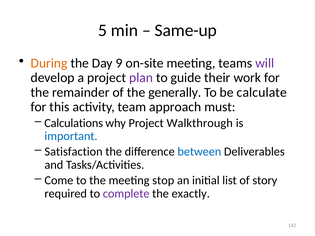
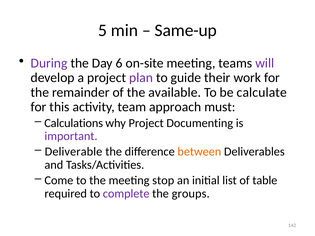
During colour: orange -> purple
9: 9 -> 6
generally: generally -> available
Walkthrough: Walkthrough -> Documenting
important colour: blue -> purple
Satisfaction: Satisfaction -> Deliverable
between colour: blue -> orange
story: story -> table
exactly: exactly -> groups
